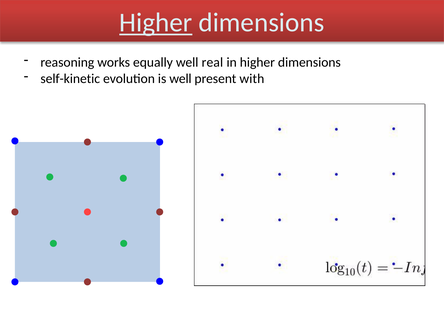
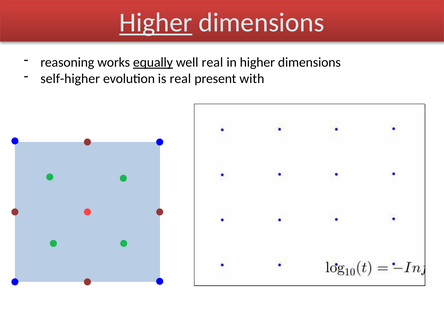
equally underline: none -> present
self-kinetic: self-kinetic -> self-higher
is well: well -> real
